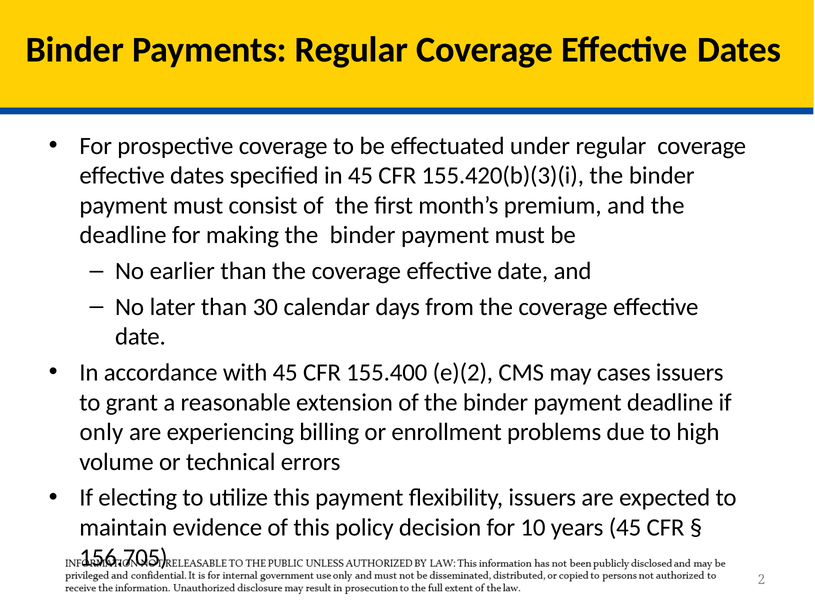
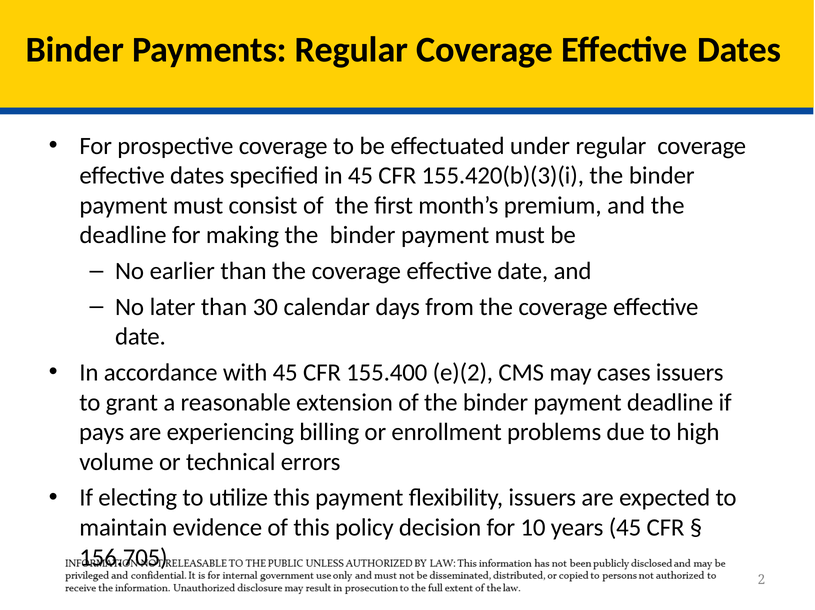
only: only -> pays
